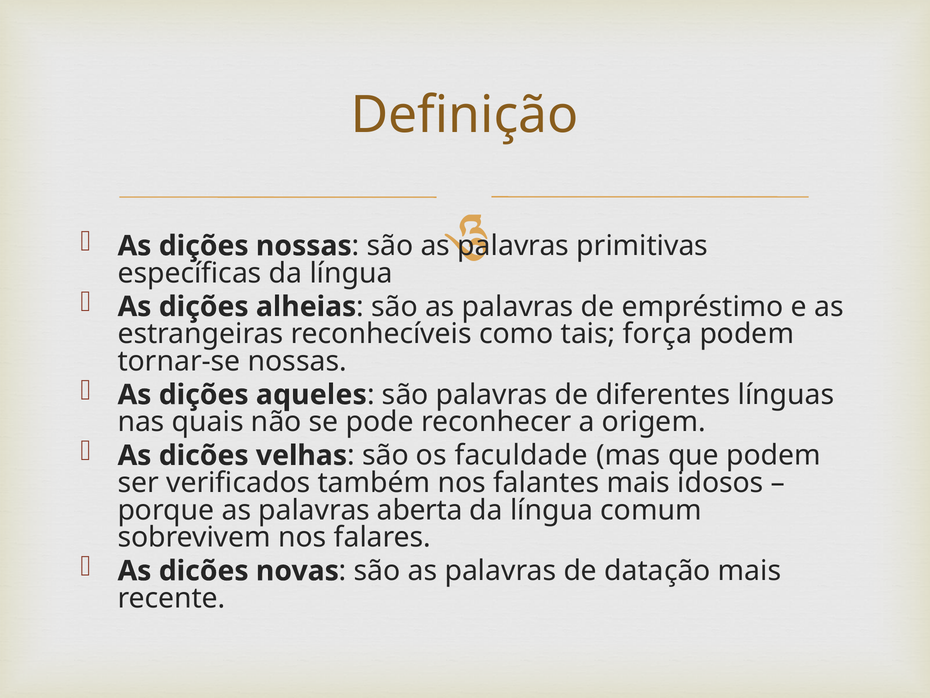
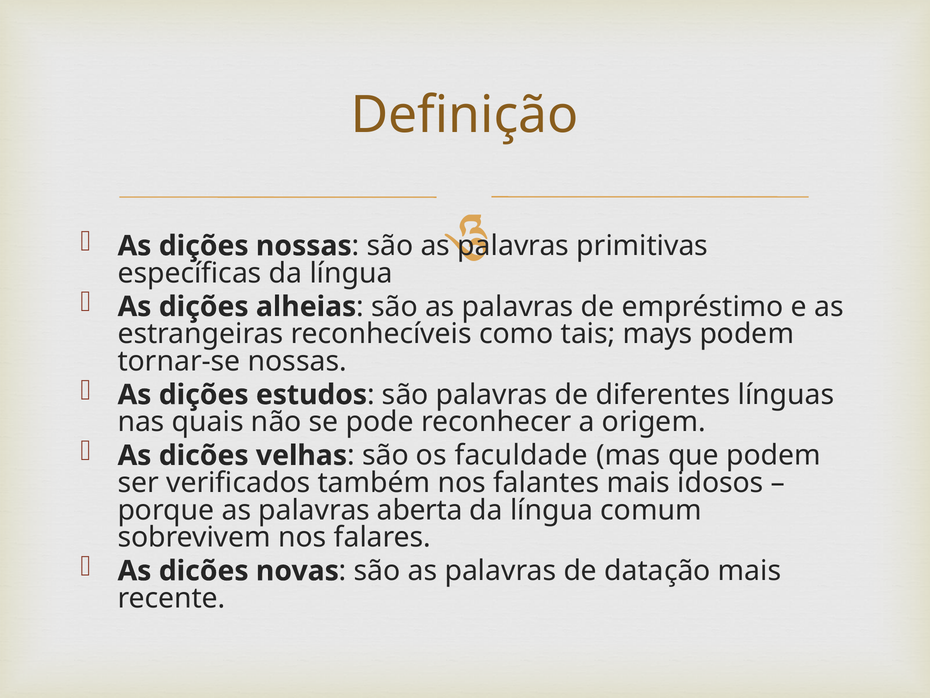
força: força -> mays
aqueles: aqueles -> estudos
